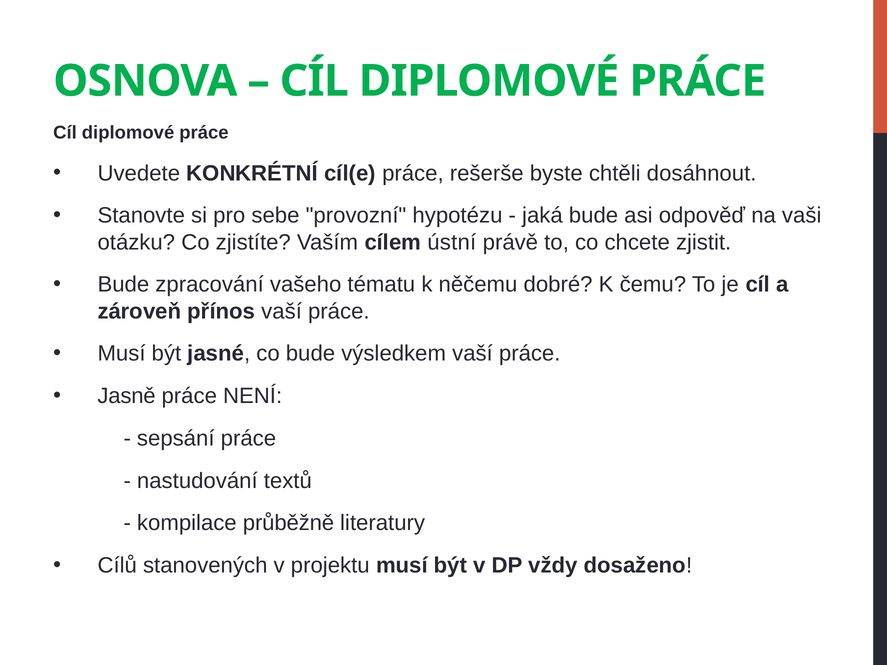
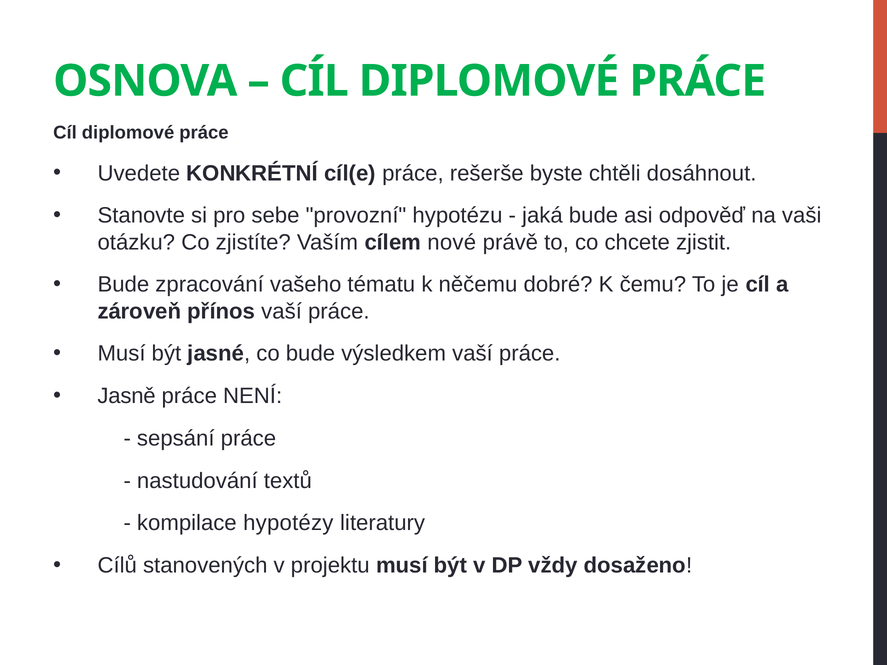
ústní: ústní -> nové
průběžně: průběžně -> hypotézy
